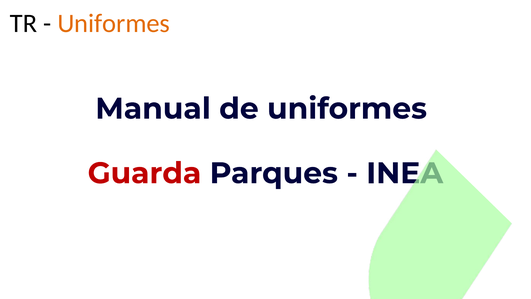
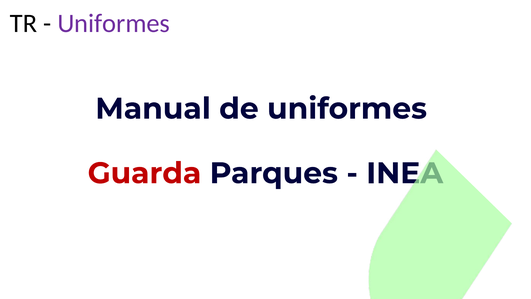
Uniformes at (114, 23) colour: orange -> purple
